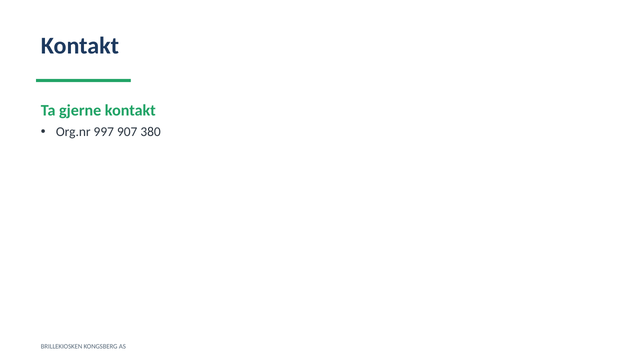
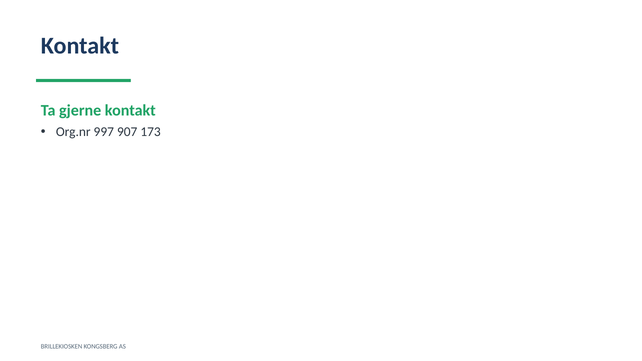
380: 380 -> 173
